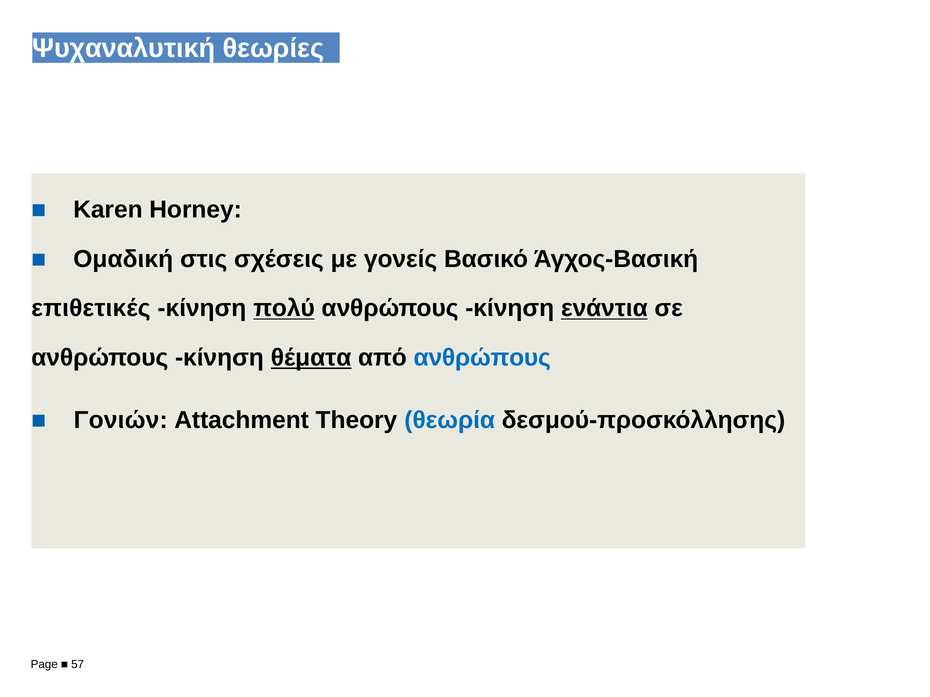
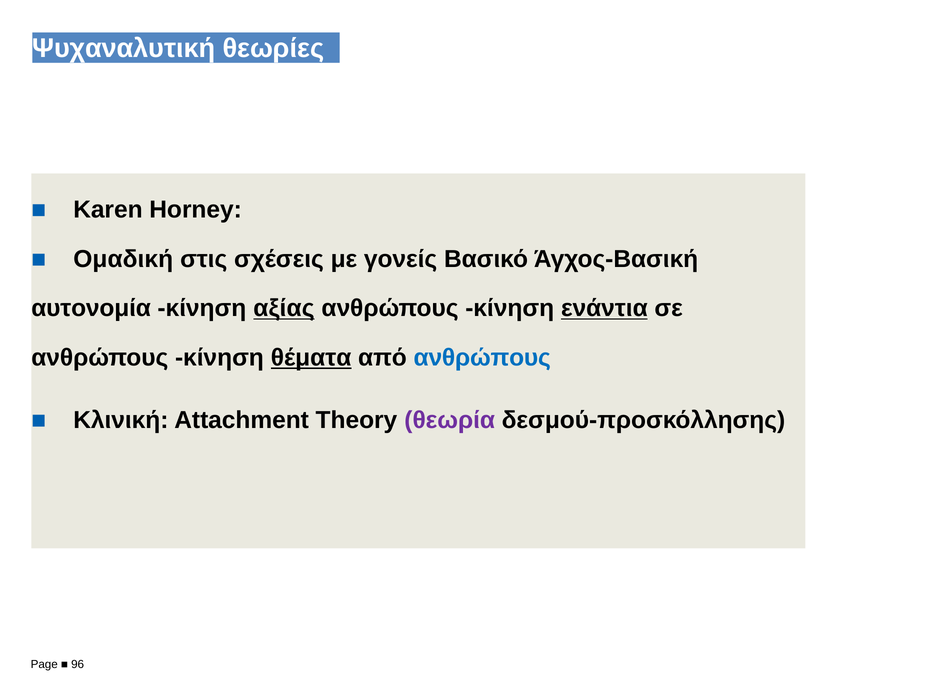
επιθετικές: επιθετικές -> αυτονομία
πολύ: πολύ -> αξίας
Γονιών: Γονιών -> Κλινική
θεωρία colour: blue -> purple
57: 57 -> 96
